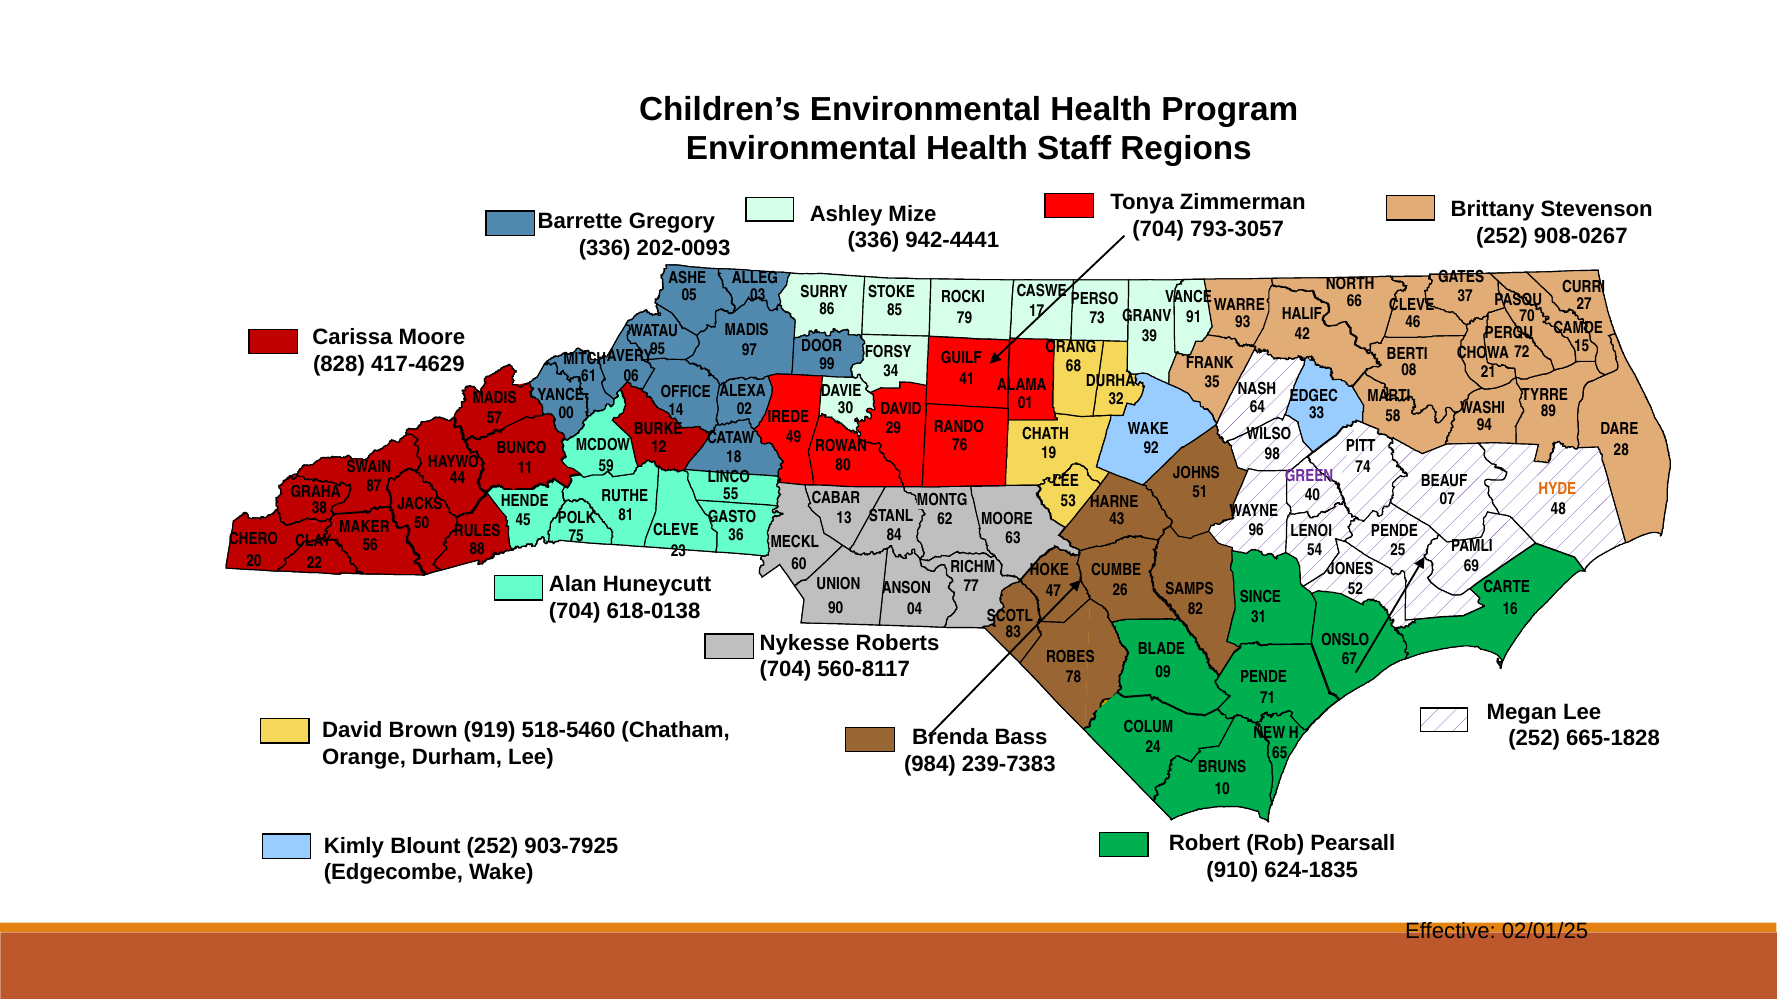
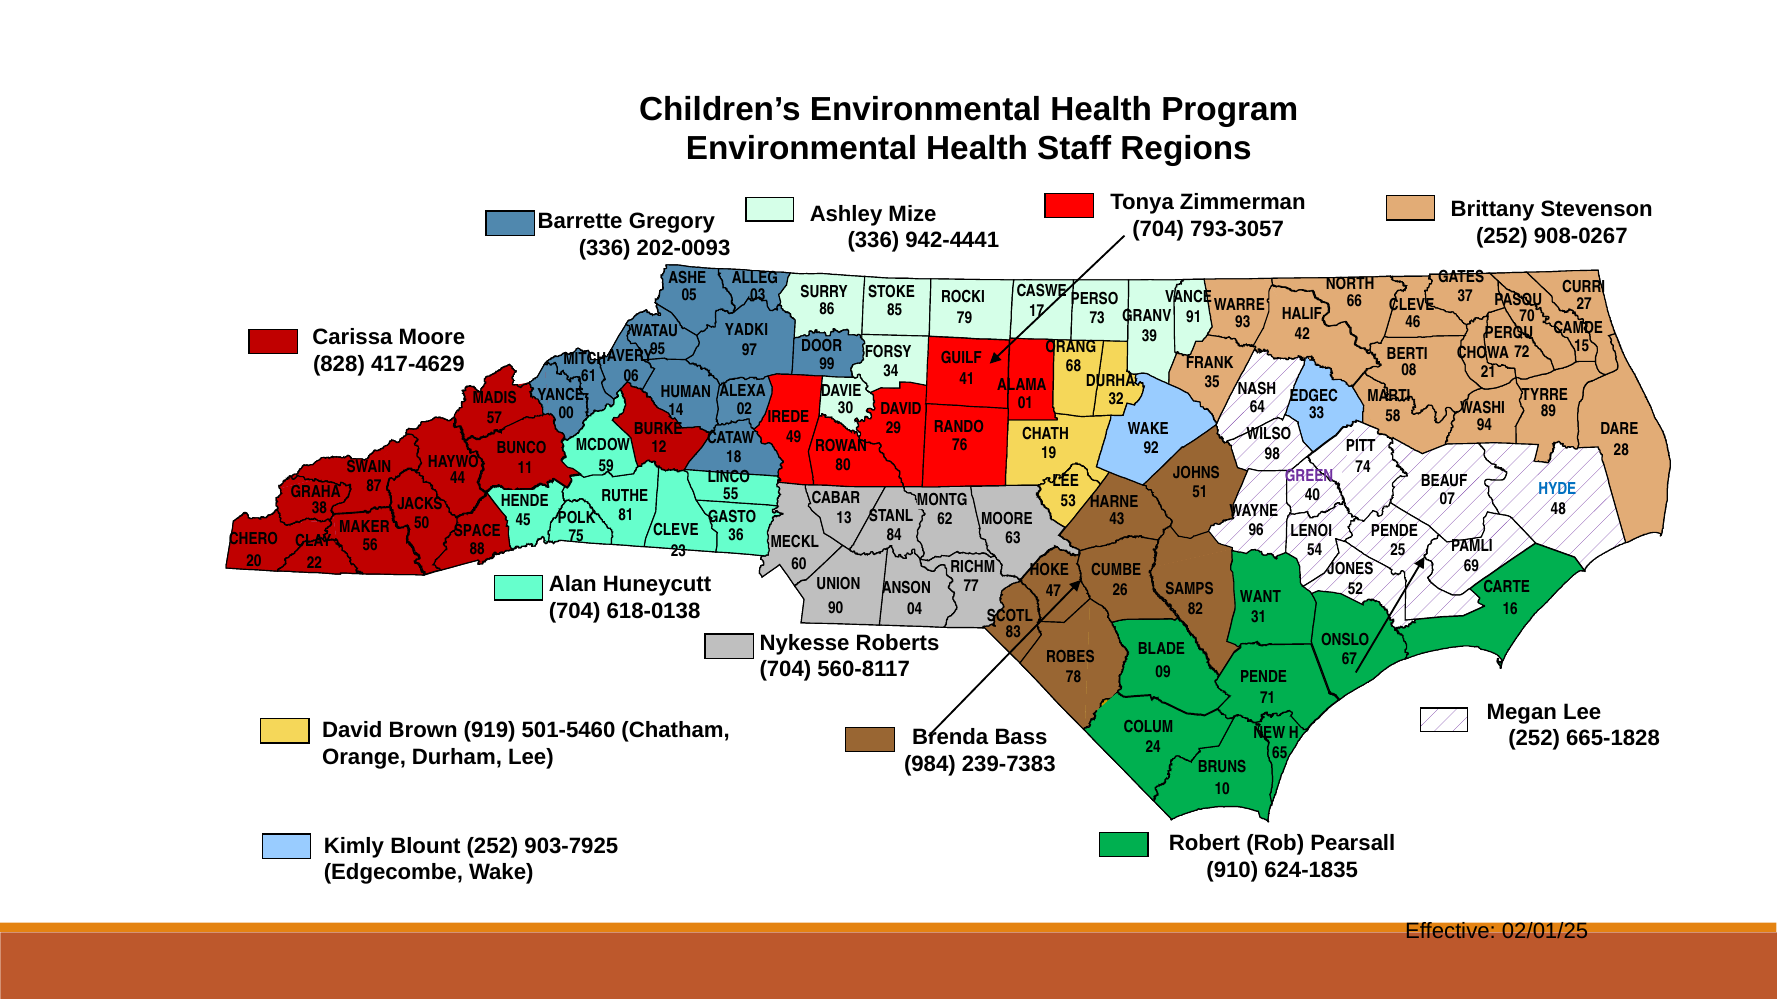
MADIS at (747, 330): MADIS -> YADKI
OFFICE: OFFICE -> HUMAN
HYDE colour: orange -> blue
RULES: RULES -> SPACE
SINCE: SINCE -> WANT
518-5460: 518-5460 -> 501-5460
